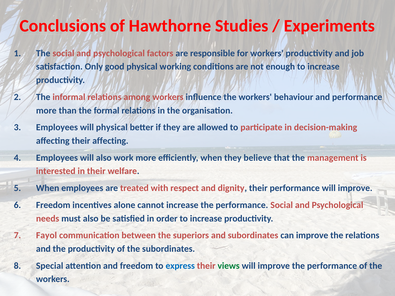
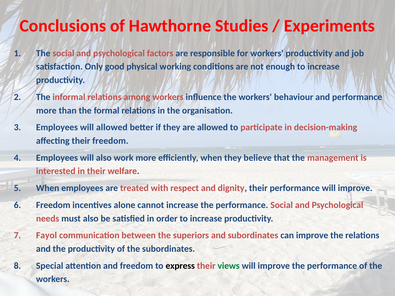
will physical: physical -> allowed
their affecting: affecting -> freedom
express colour: blue -> black
